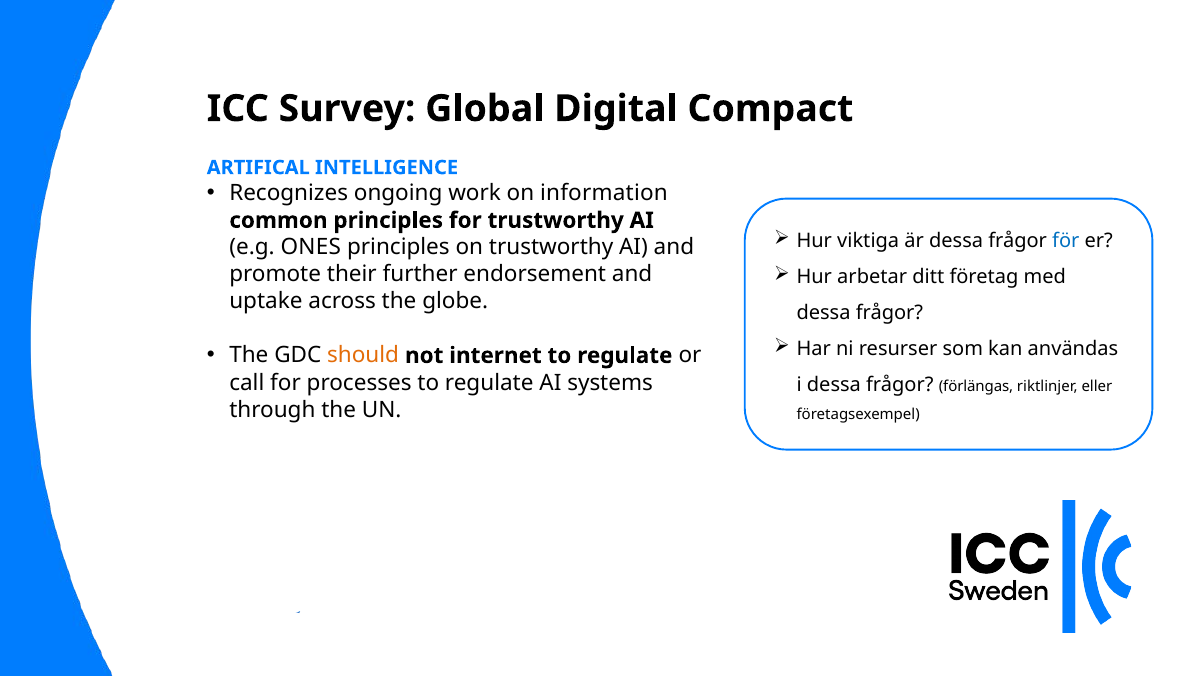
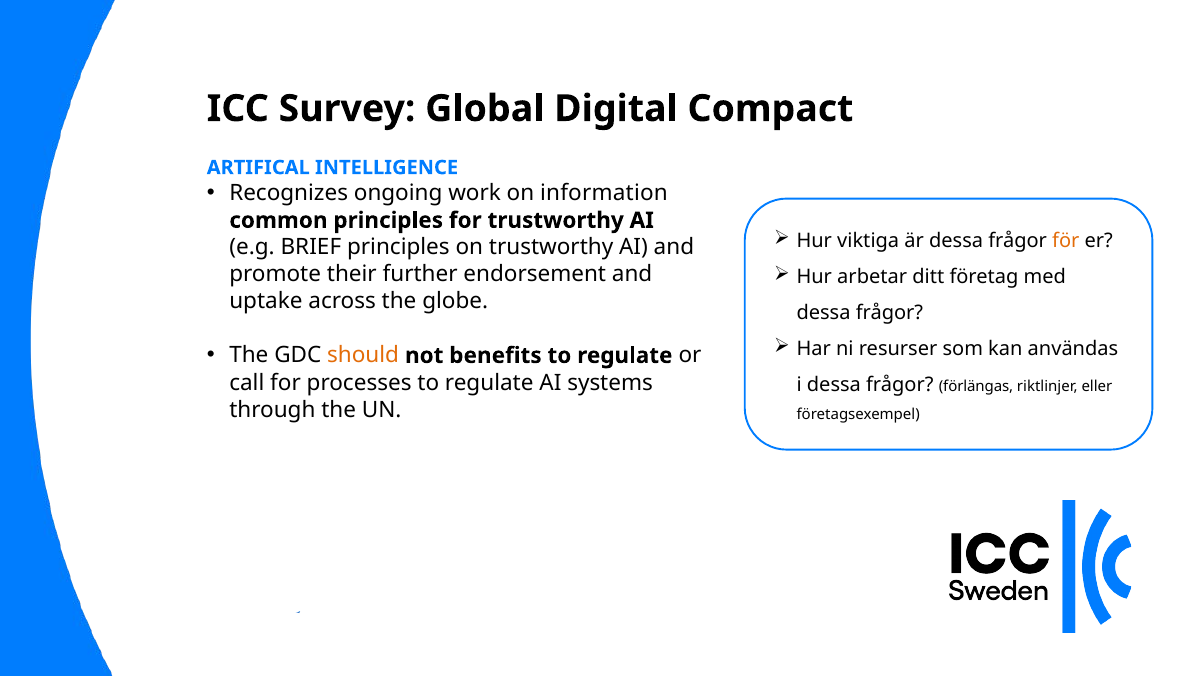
för colour: blue -> orange
ONES: ONES -> BRIEF
internet: internet -> benefits
